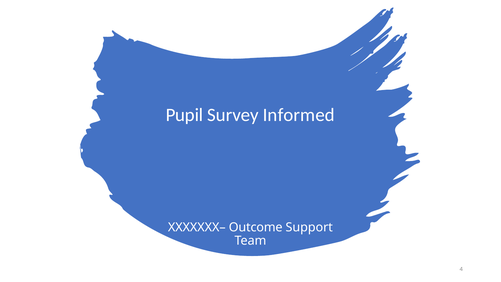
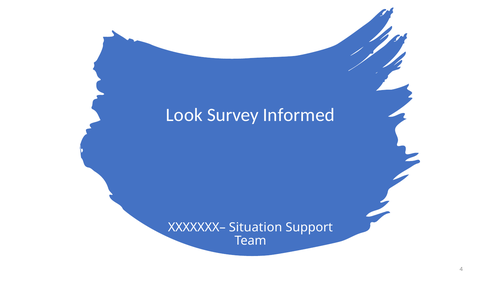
Pupil: Pupil -> Look
Outcome: Outcome -> Situation
